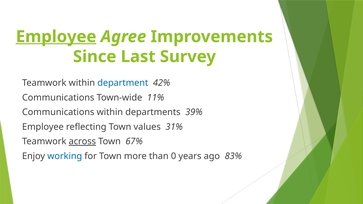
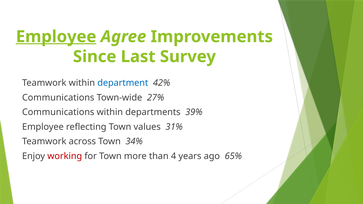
11%: 11% -> 27%
across underline: present -> none
67%: 67% -> 34%
working colour: blue -> red
0: 0 -> 4
83%: 83% -> 65%
